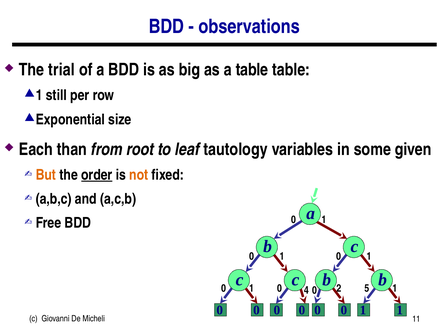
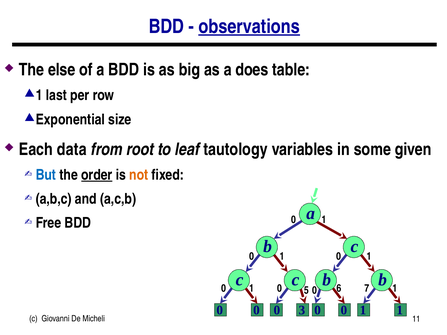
observations underline: none -> present
trial: trial -> else
a table: table -> does
still: still -> last
than: than -> data
But colour: orange -> blue
4: 4 -> 5
2: 2 -> 6
5: 5 -> 7
0 at (302, 310): 0 -> 3
